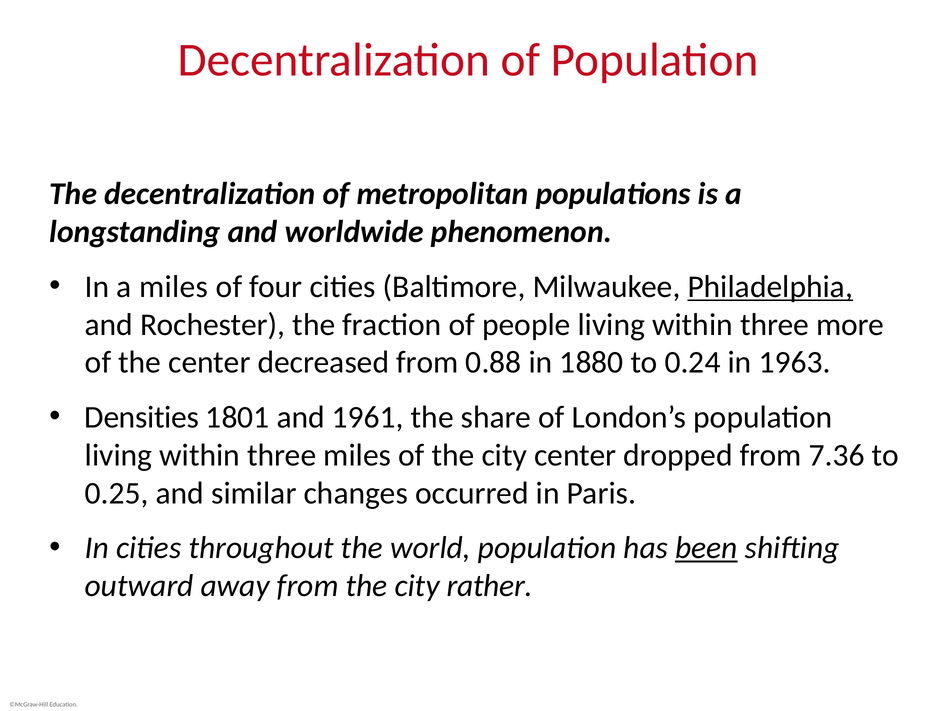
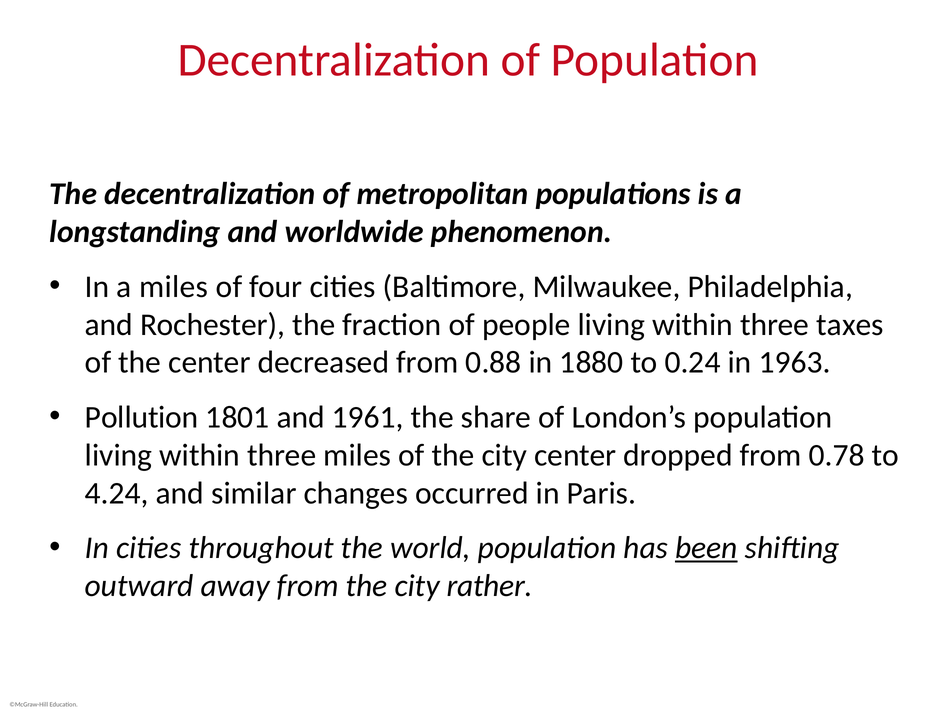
Philadelphia underline: present -> none
more: more -> taxes
Densities: Densities -> Pollution
7.36: 7.36 -> 0.78
0.25: 0.25 -> 4.24
